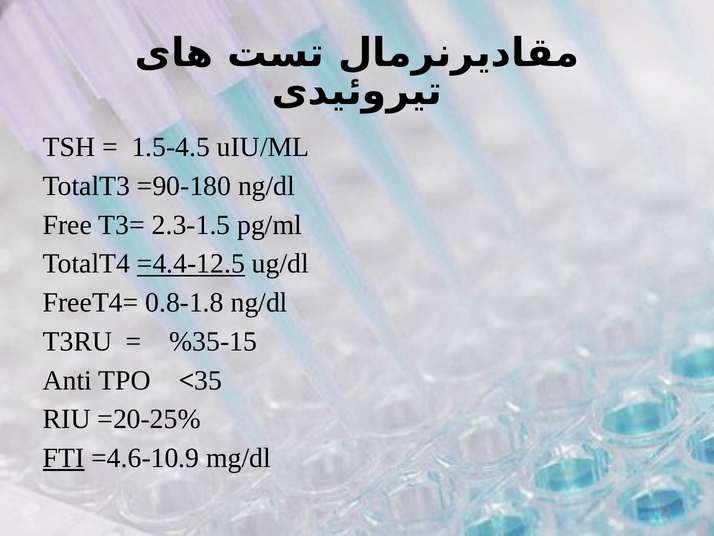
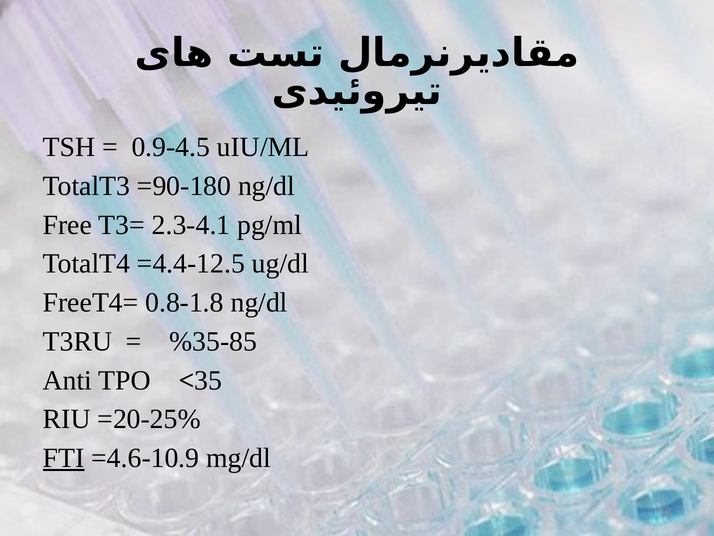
1.5-4.5: 1.5-4.5 -> 0.9-4.5
2.3-1.5: 2.3-1.5 -> 2.3-4.1
=4.4-12.5 underline: present -> none
%35-15: %35-15 -> %35-85
